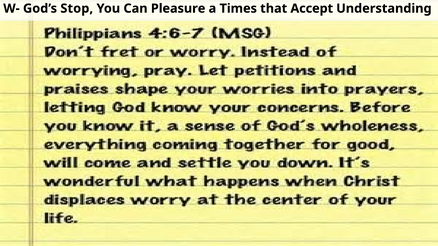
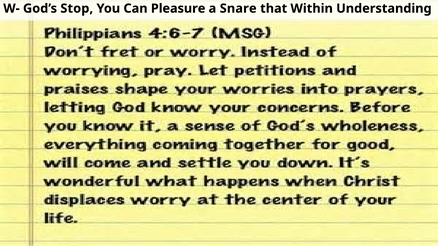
Times: Times -> Snare
Accept: Accept -> Within
